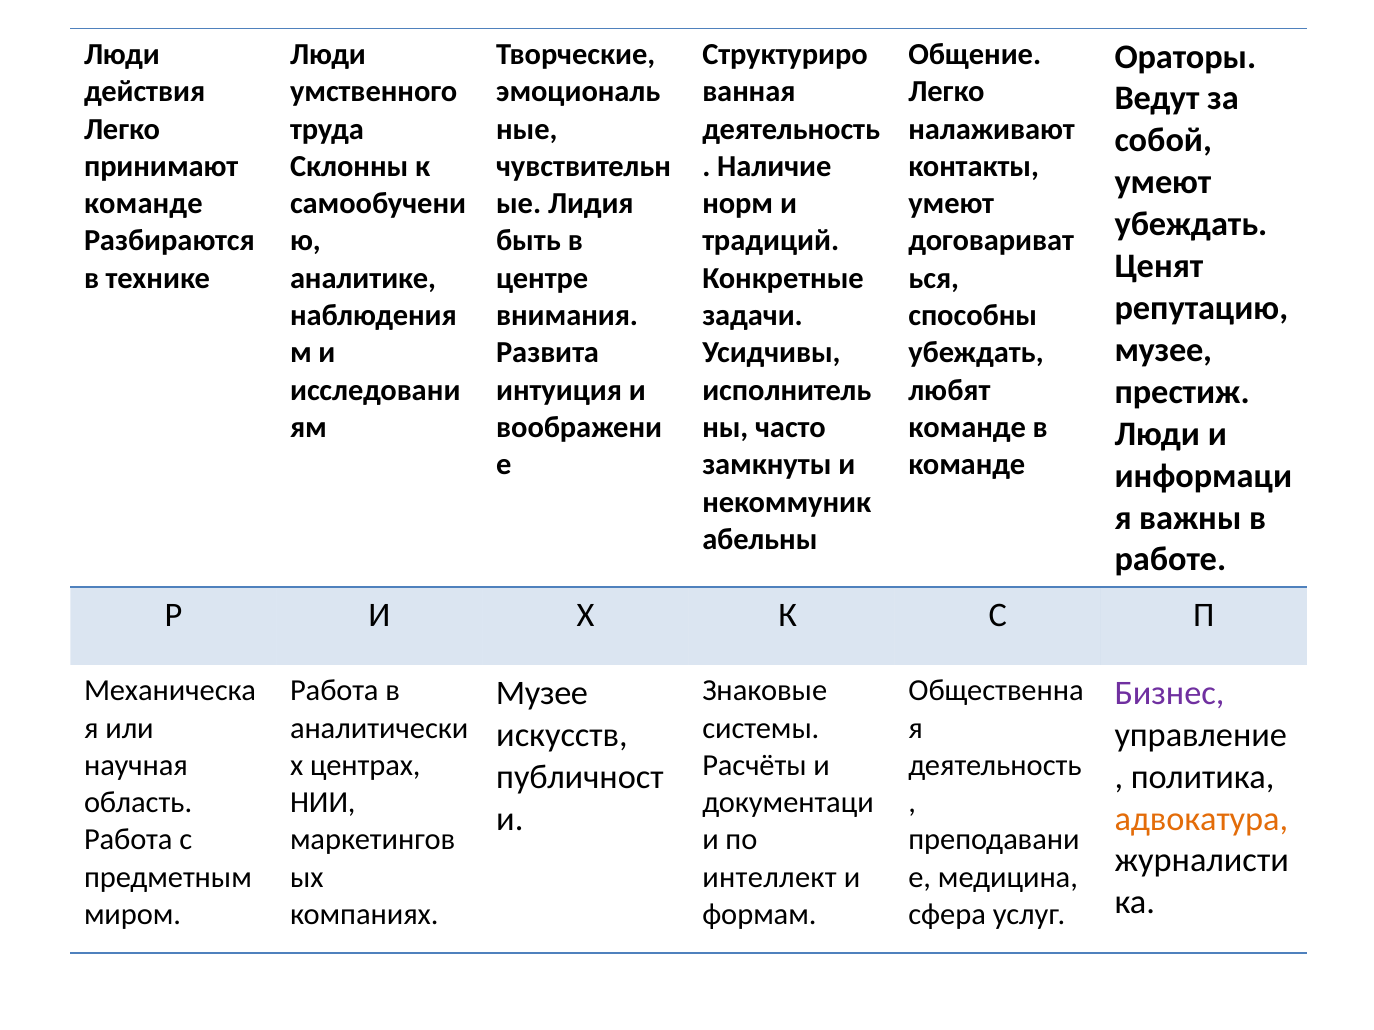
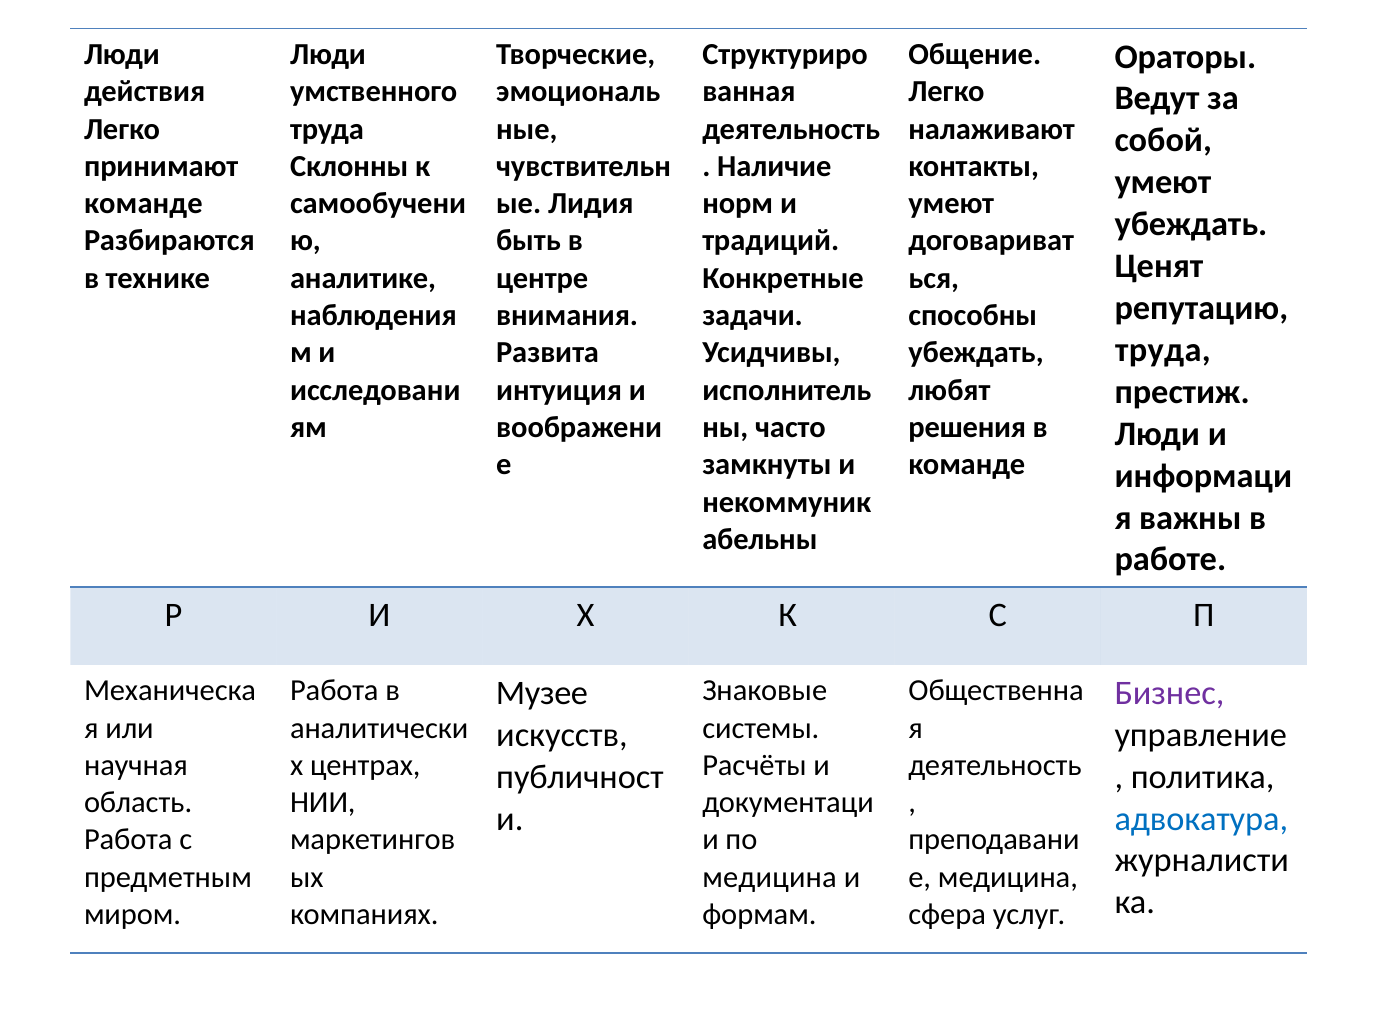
музее at (1163, 350): музее -> труда
команде at (967, 428): команде -> решения
адвокатура colour: orange -> blue
интеллект at (770, 878): интеллект -> медицина
